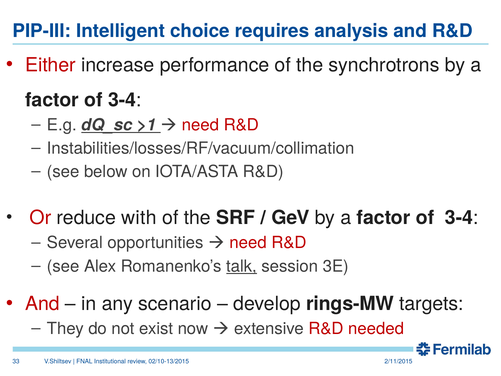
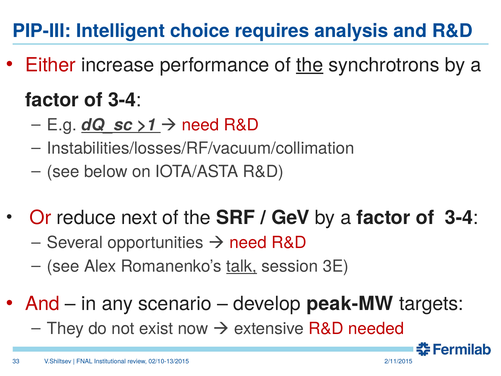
the at (310, 65) underline: none -> present
with: with -> next
rings-MW: rings-MW -> peak-MW
